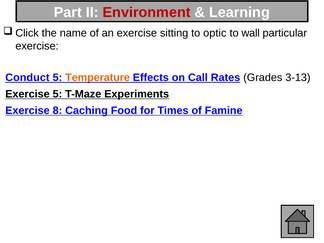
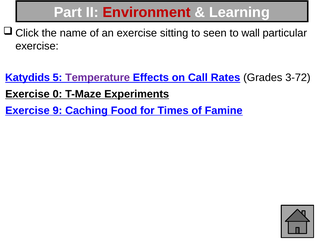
optic: optic -> seen
Conduct: Conduct -> Katydids
Temperature colour: orange -> purple
3-13: 3-13 -> 3-72
Exercise 5: 5 -> 0
8: 8 -> 9
